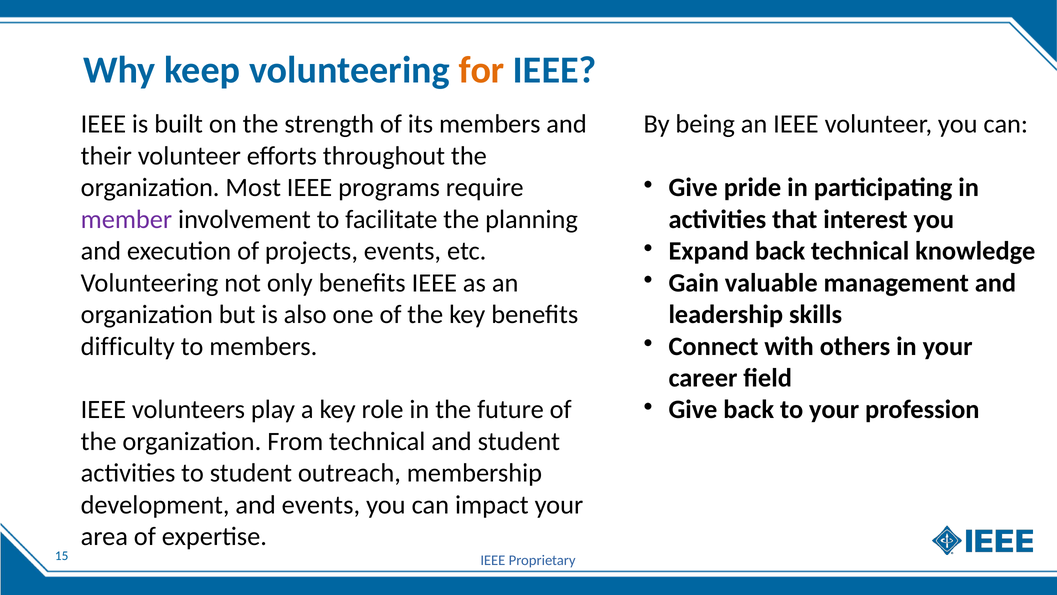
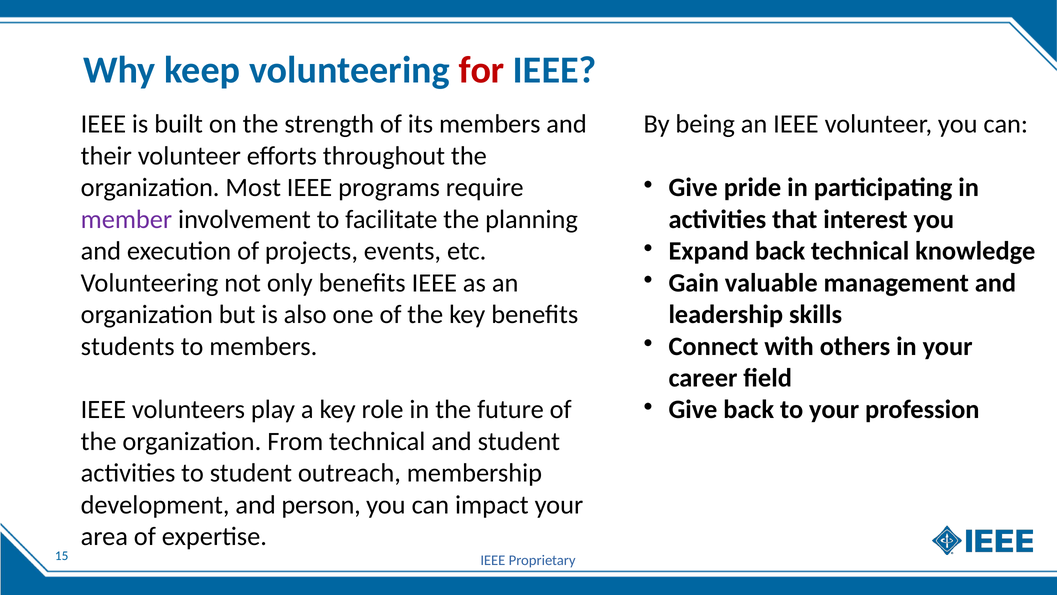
for colour: orange -> red
difficulty: difficulty -> students
and events: events -> person
